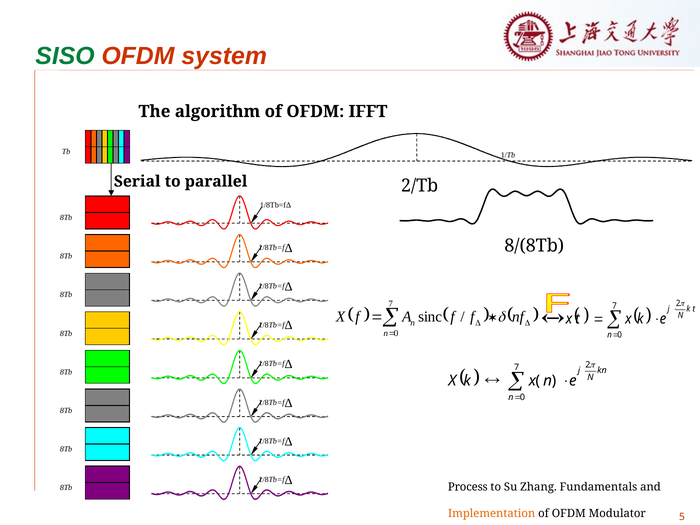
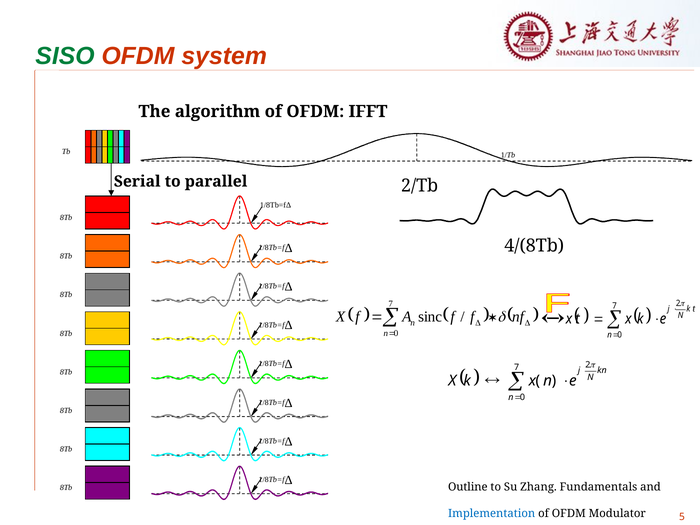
8/(8Tb: 8/(8Tb -> 4/(8Tb
Process: Process -> Outline
Implementation colour: orange -> blue
